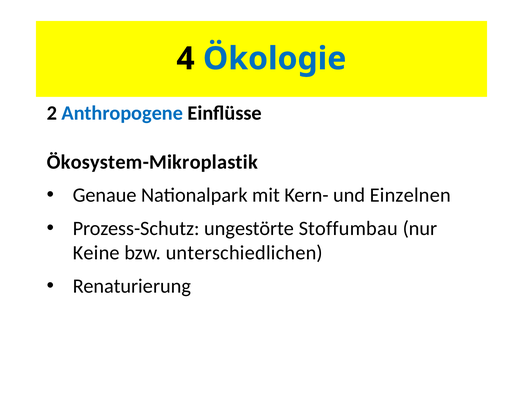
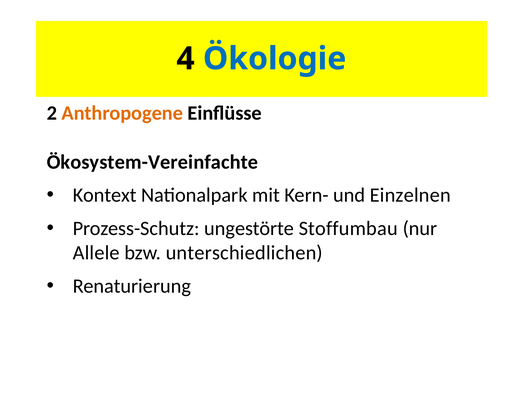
Anthropogene colour: blue -> orange
Ökosystem-Mikroplastik: Ökosystem-Mikroplastik -> Ökosystem-Vereinfachte
Genaue: Genaue -> Kontext
Keine: Keine -> Allele
